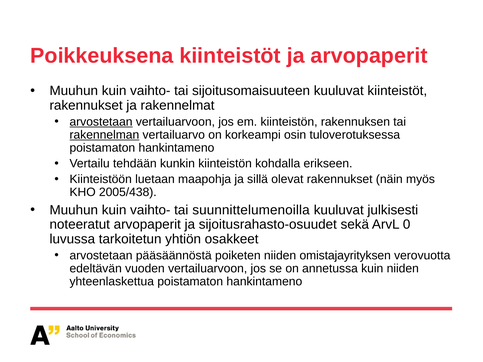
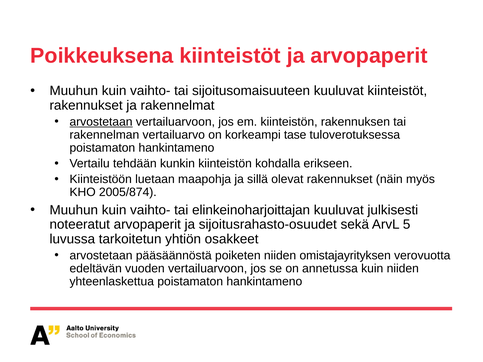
rakennelman underline: present -> none
osin: osin -> tase
2005/438: 2005/438 -> 2005/874
suunnittelumenoilla: suunnittelumenoilla -> elinkeinoharjoittajan
0: 0 -> 5
